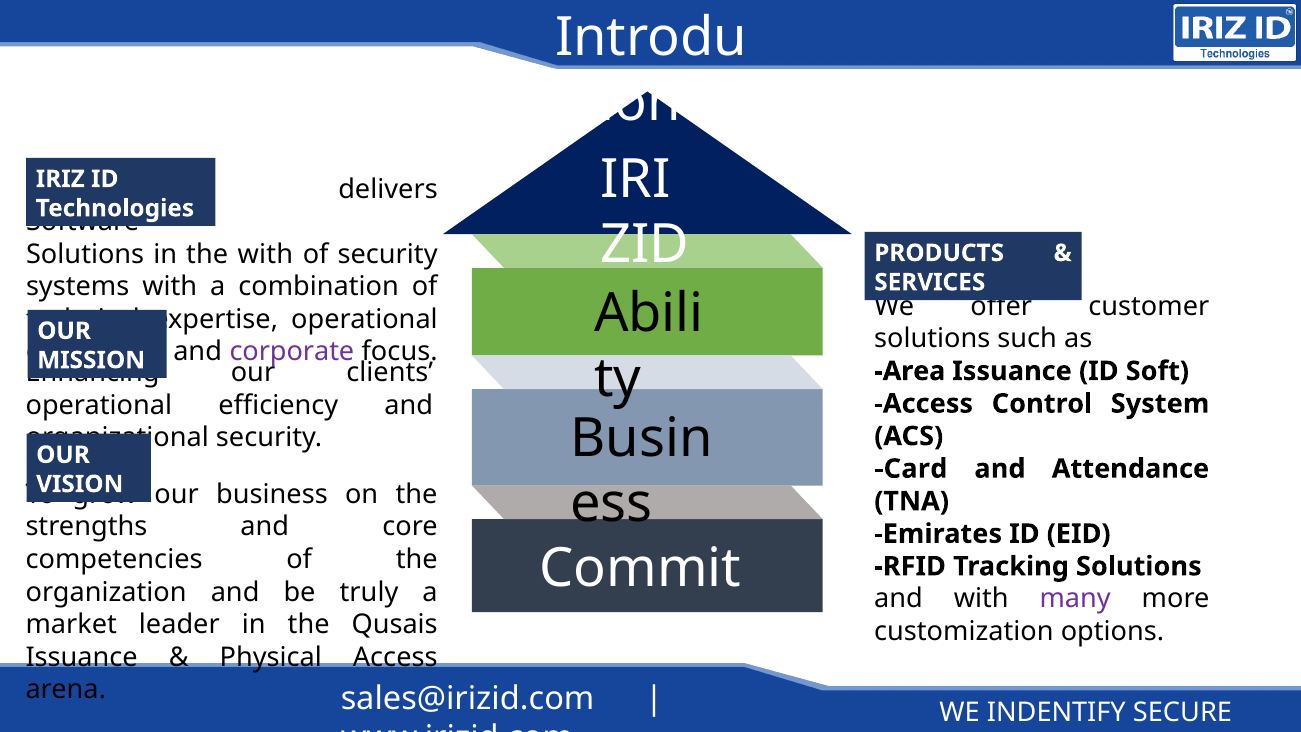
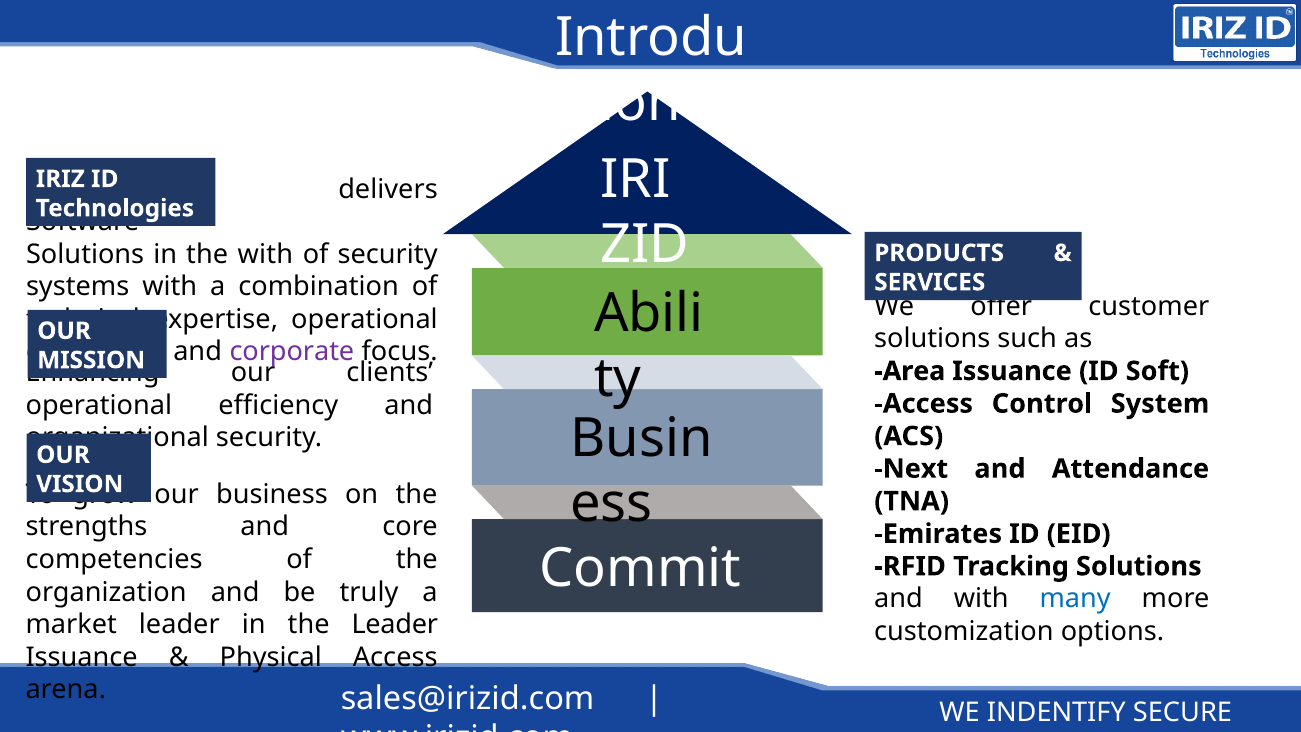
Card: Card -> Next
many colour: purple -> blue
the Qusais: Qusais -> Leader
